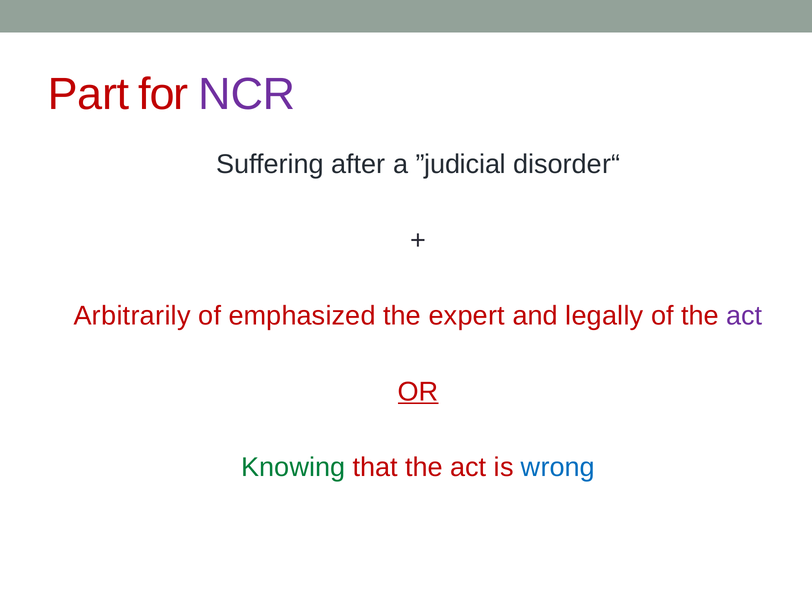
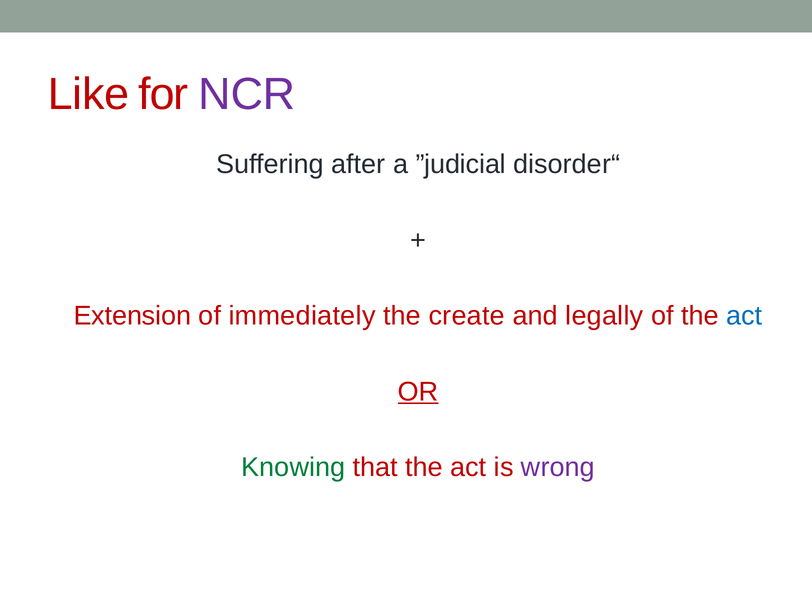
Part: Part -> Like
Arbitrarily: Arbitrarily -> Extension
emphasized: emphasized -> immediately
expert: expert -> create
act at (744, 316) colour: purple -> blue
wrong colour: blue -> purple
